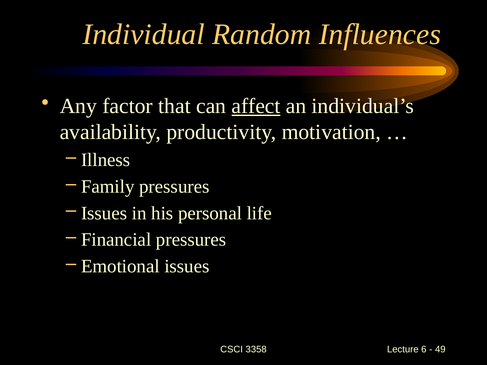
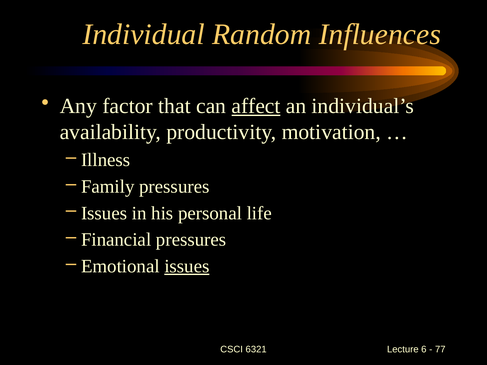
issues at (187, 266) underline: none -> present
3358: 3358 -> 6321
49: 49 -> 77
